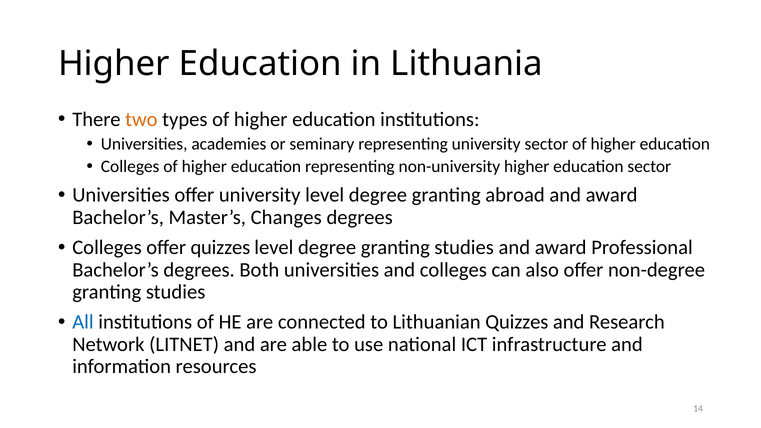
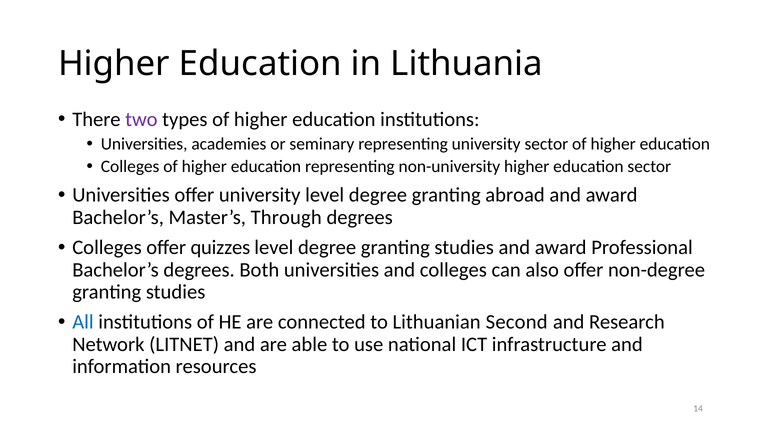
two colour: orange -> purple
Changes: Changes -> Through
Lithuanian Quizzes: Quizzes -> Second
